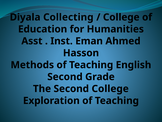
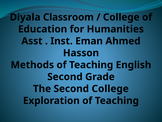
Collecting: Collecting -> Classroom
